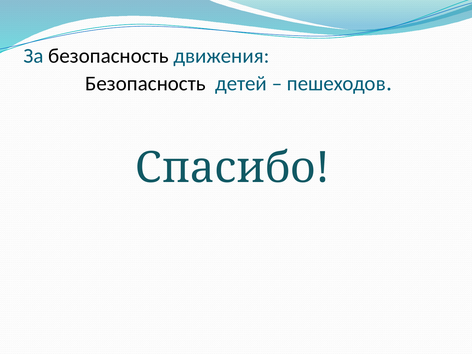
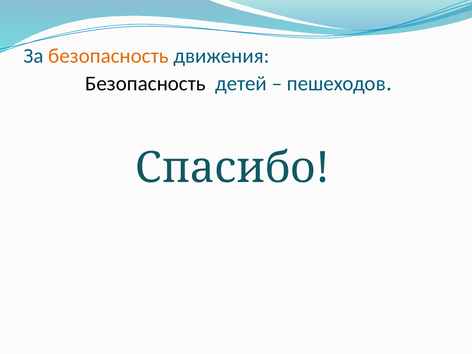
безопасность at (109, 56) colour: black -> orange
